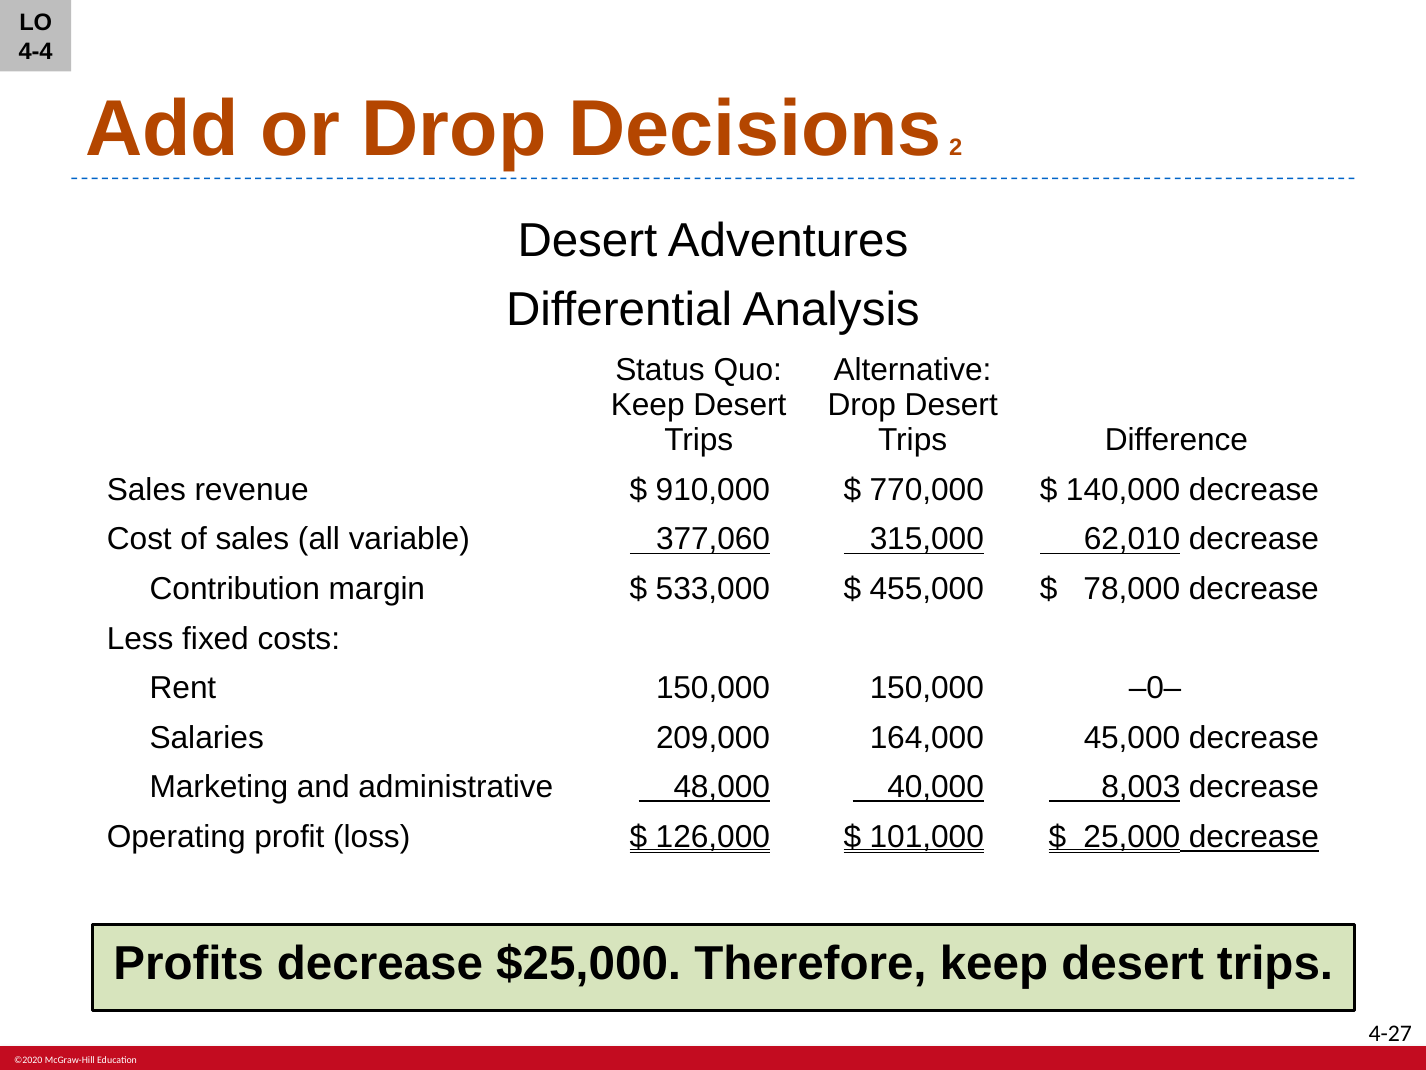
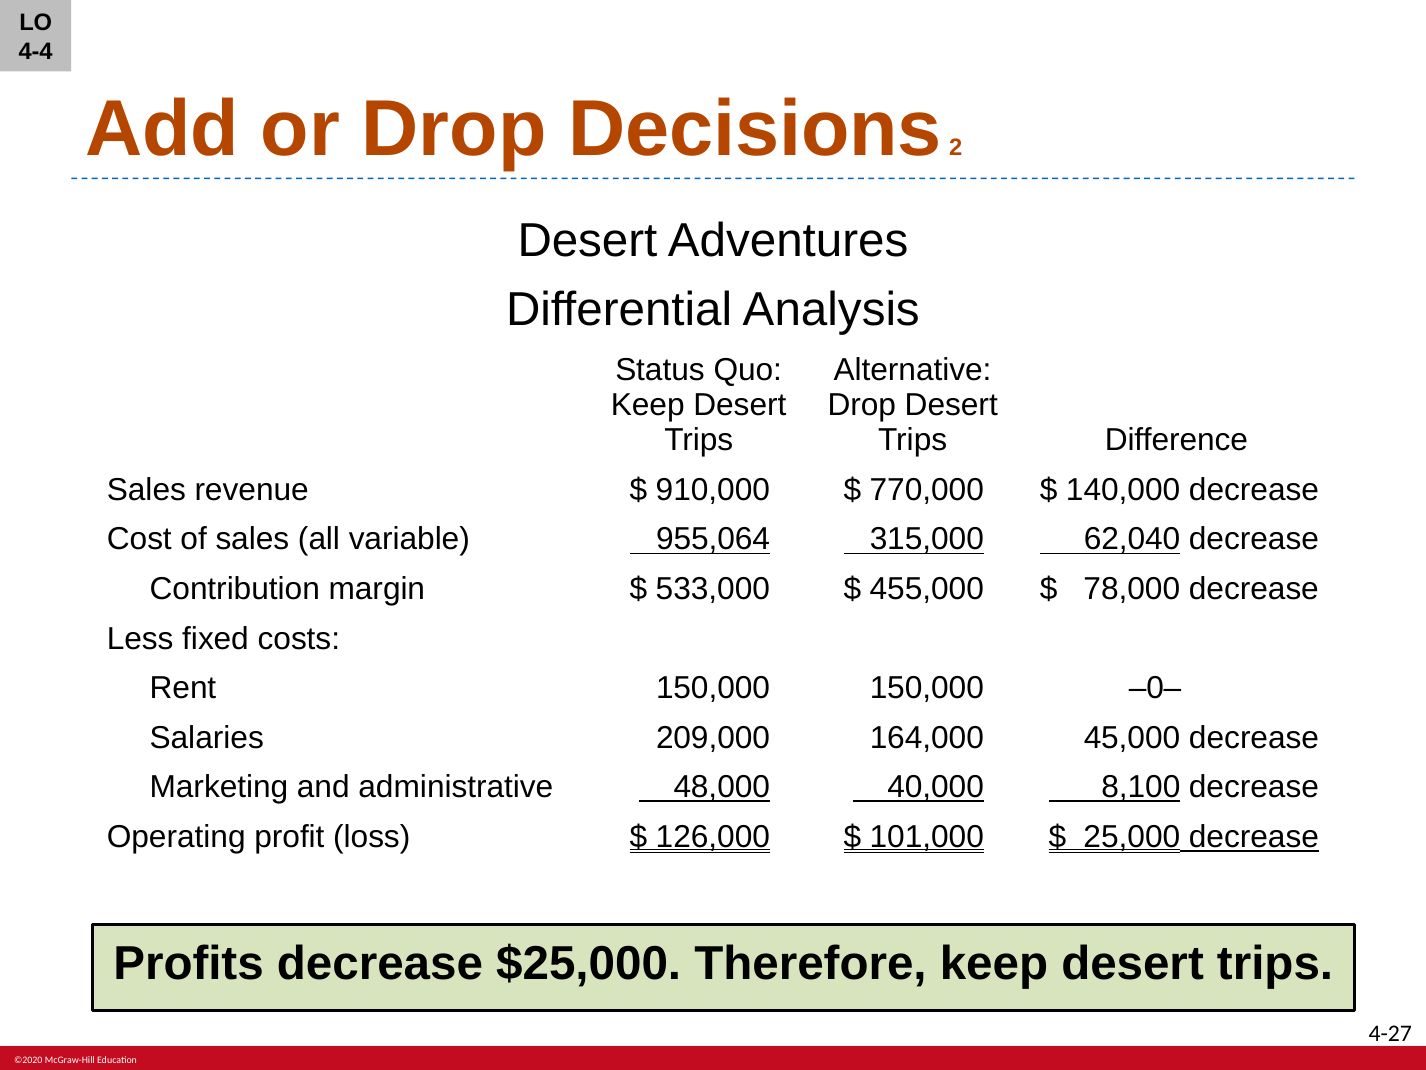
377,060: 377,060 -> 955,064
62,010: 62,010 -> 62,040
8,003: 8,003 -> 8,100
